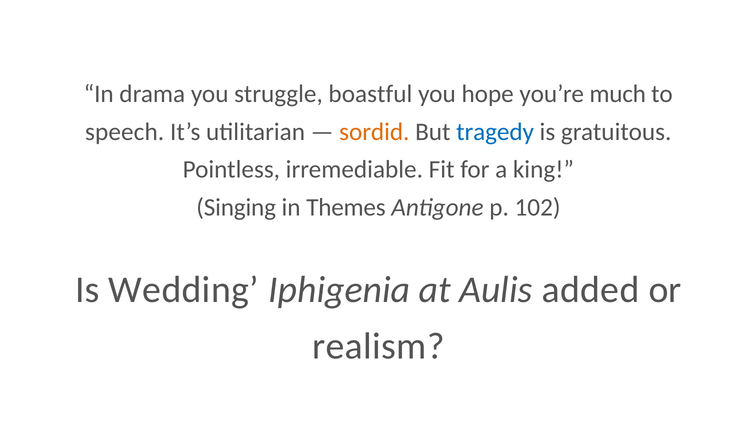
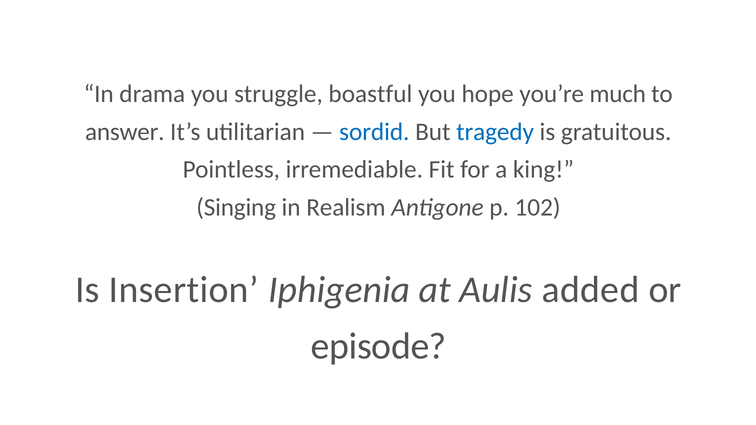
speech: speech -> answer
sordid colour: orange -> blue
Themes: Themes -> Realism
Wedding: Wedding -> Insertion
realism: realism -> episode
